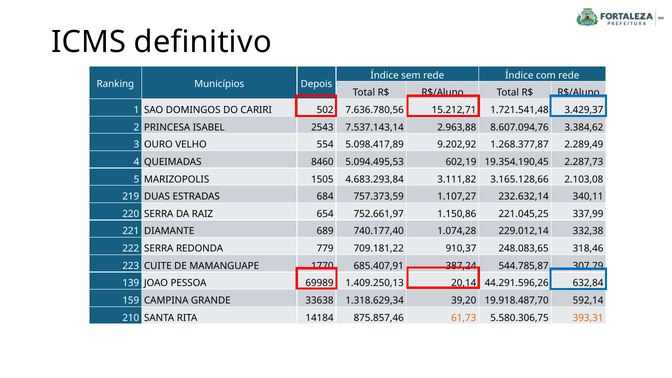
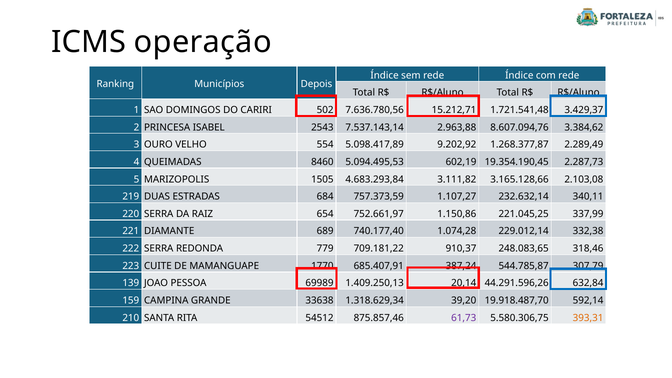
definitivo: definitivo -> operação
14184: 14184 -> 54512
61,73 colour: orange -> purple
